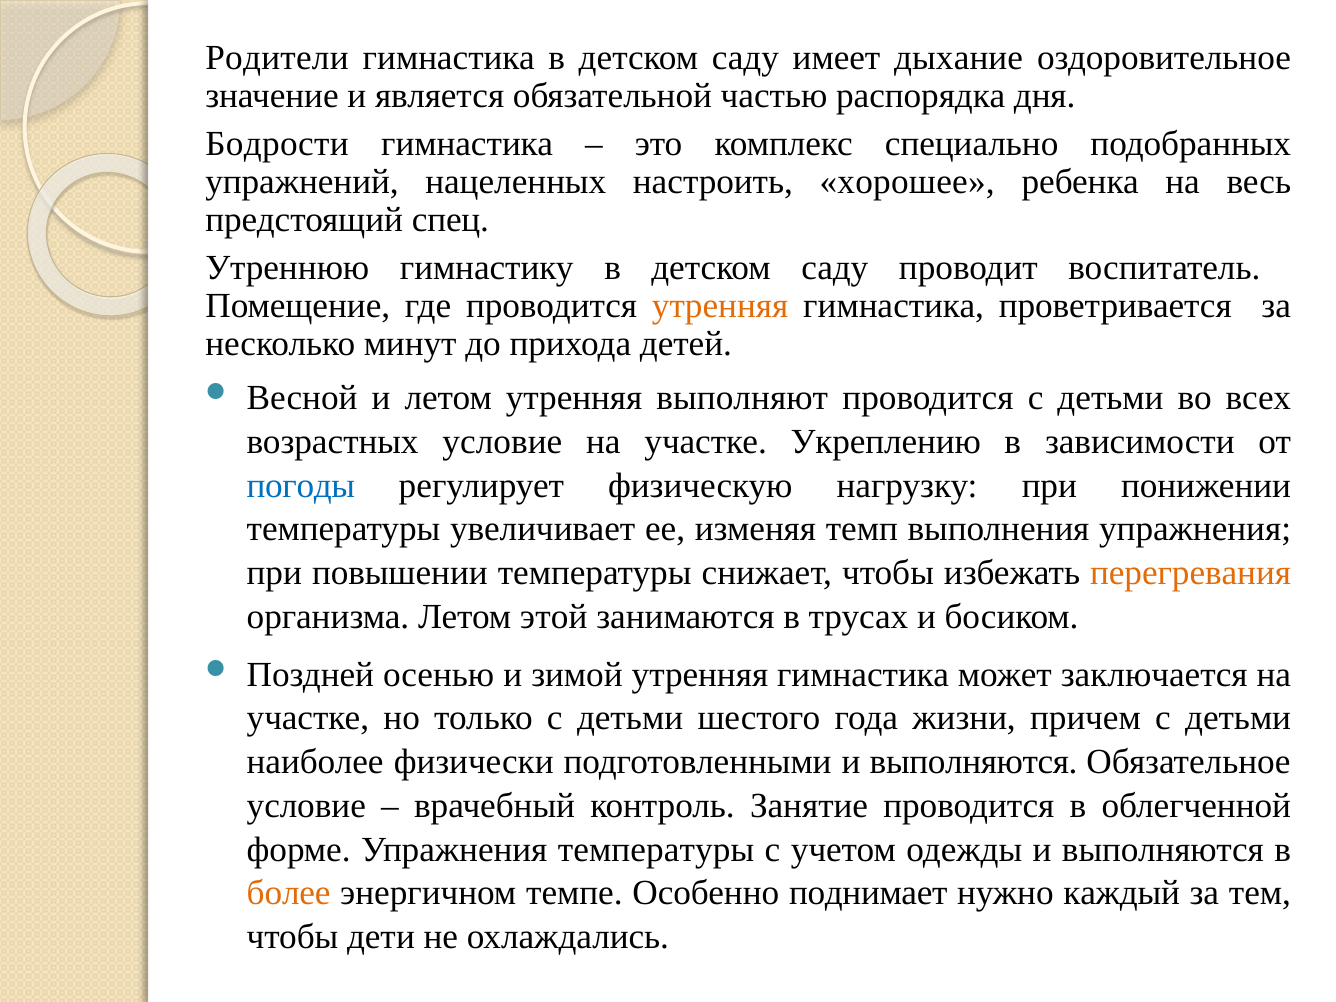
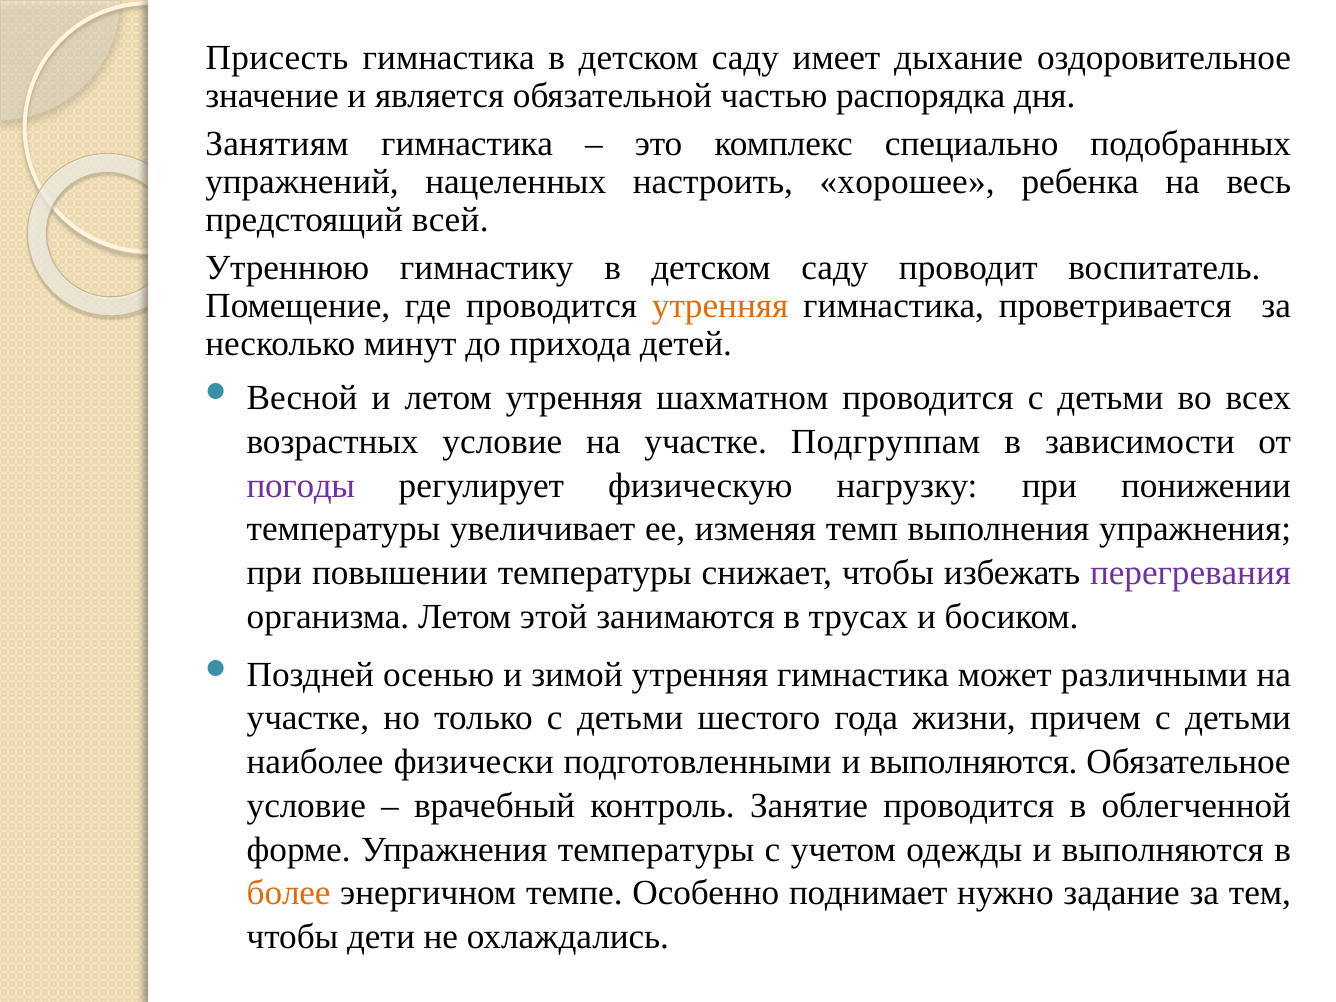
Родители: Родители -> Присесть
Бодрости: Бодрости -> Занятиям
спец: спец -> всей
выполняют: выполняют -> шахматном
Укреплению: Укреплению -> Подгруппам
погоды colour: blue -> purple
перегревания colour: orange -> purple
заключается: заключается -> различными
каждый: каждый -> задание
